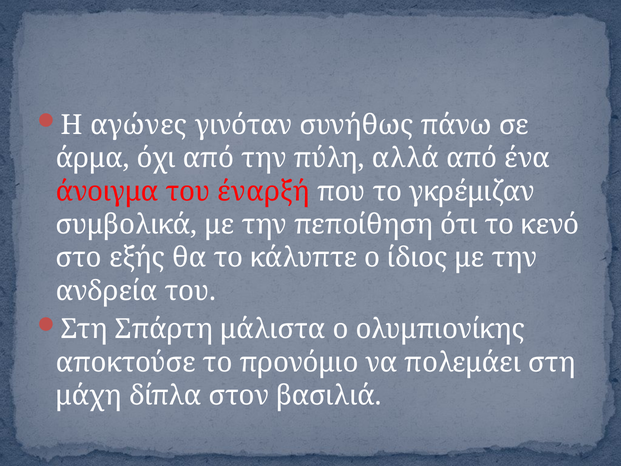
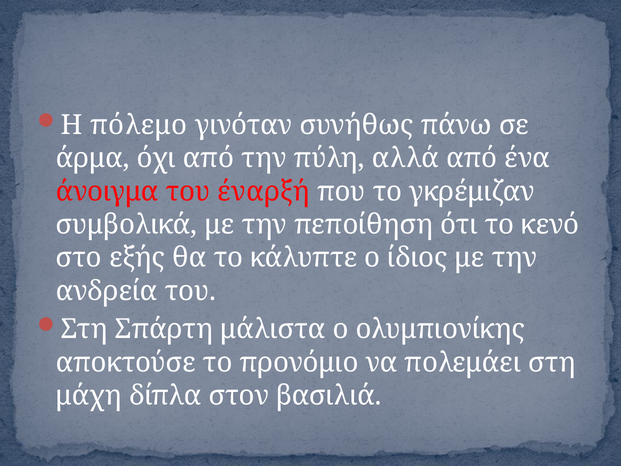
αγώνες: αγώνες -> πόλεμο
